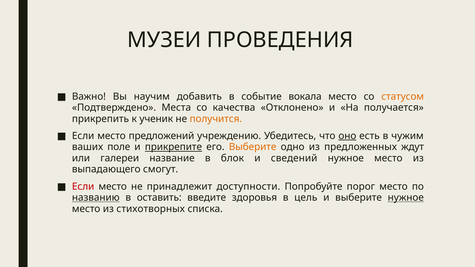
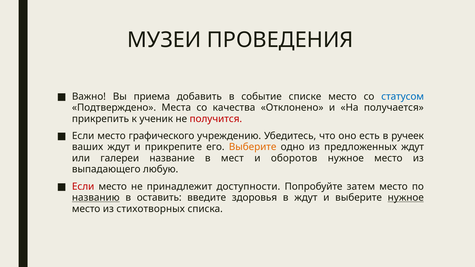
научим: научим -> приема
вокала: вокала -> списке
статусом colour: orange -> blue
получится colour: orange -> red
предложений: предложений -> графического
оно underline: present -> none
чужим: чужим -> ручеек
ваших поле: поле -> ждут
прикрепите underline: present -> none
блок: блок -> мест
сведений: сведений -> оборотов
смогут: смогут -> любую
порог: порог -> затем
в цель: цель -> ждут
